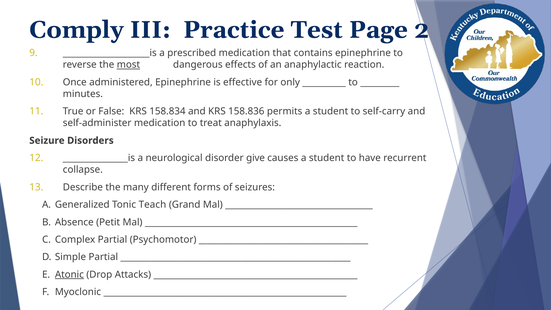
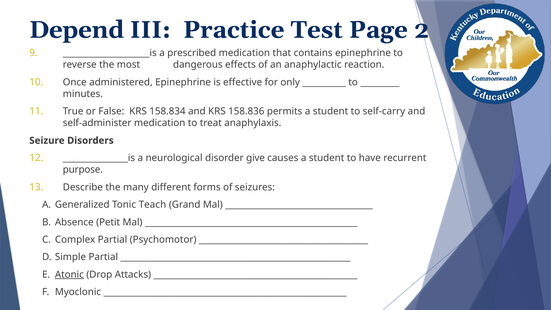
Comply: Comply -> Depend
most underline: present -> none
collapse: collapse -> purpose
